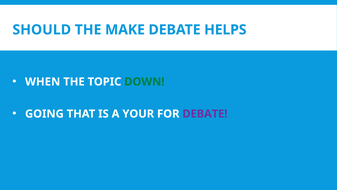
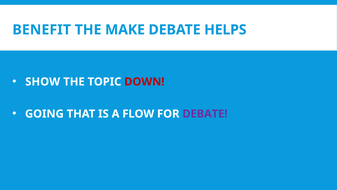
SHOULD: SHOULD -> BENEFIT
WHEN: WHEN -> SHOW
DOWN colour: green -> red
YOUR: YOUR -> FLOW
